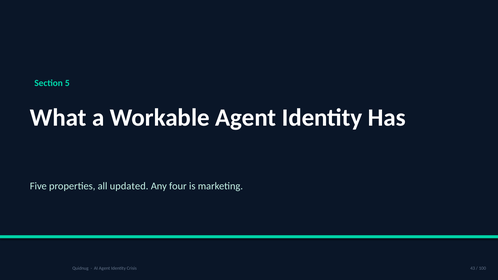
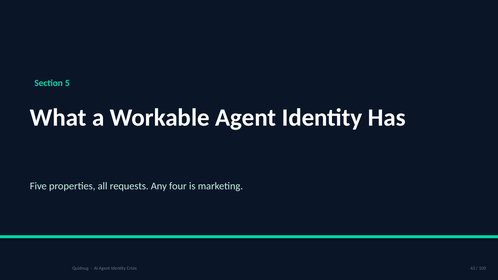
updated: updated -> requests
